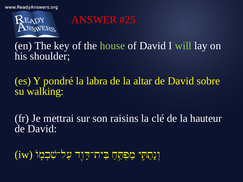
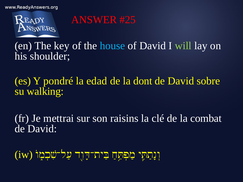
house colour: light green -> light blue
labra: labra -> edad
altar: altar -> dont
hauteur: hauteur -> combat
